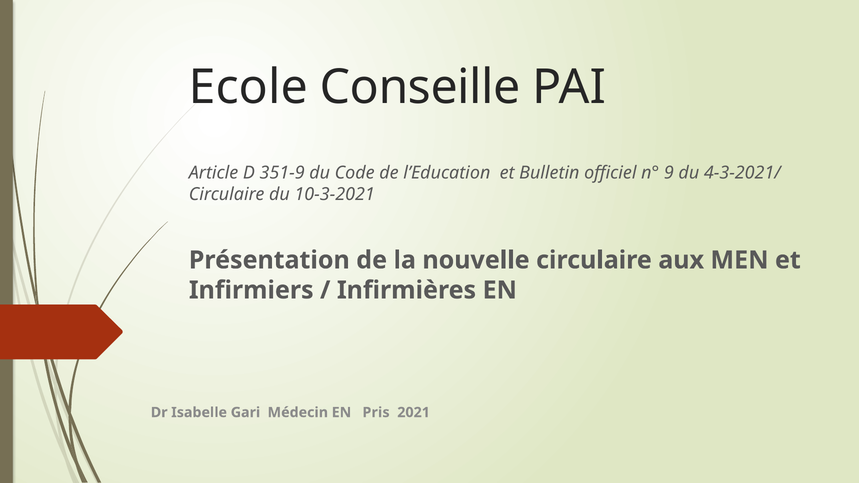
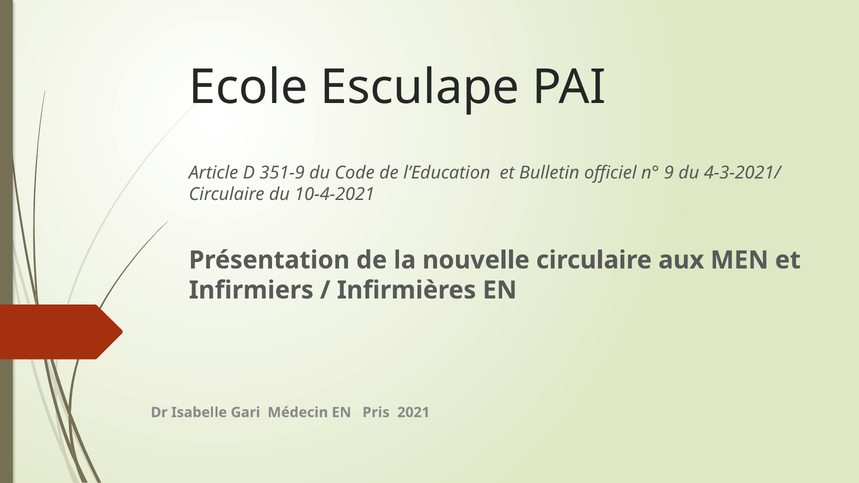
Conseille: Conseille -> Esculape
10-3-2021: 10-3-2021 -> 10-4-2021
